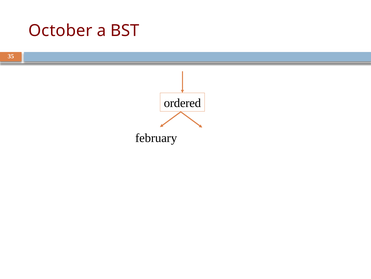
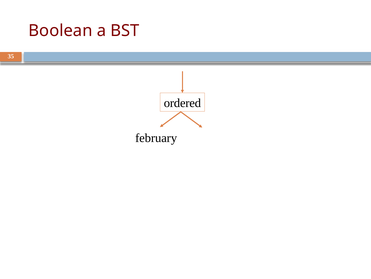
October: October -> Boolean
